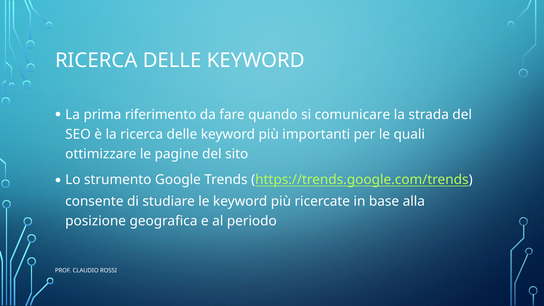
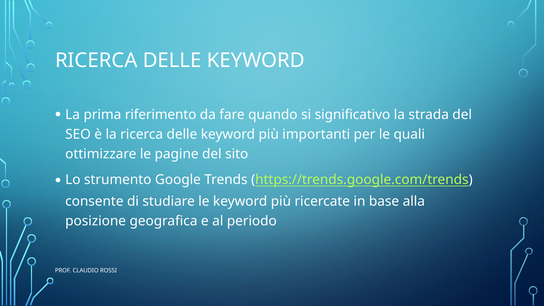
comunicare: comunicare -> significativo
